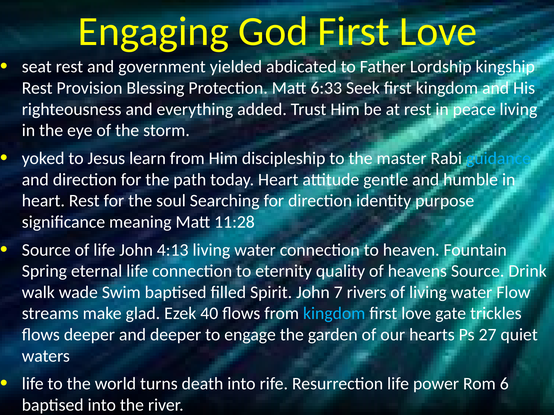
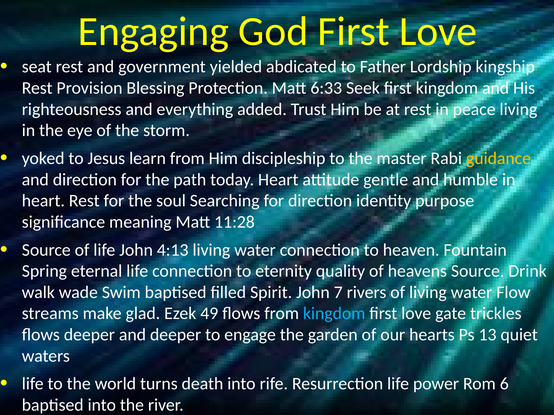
guidance colour: light blue -> yellow
40: 40 -> 49
27: 27 -> 13
